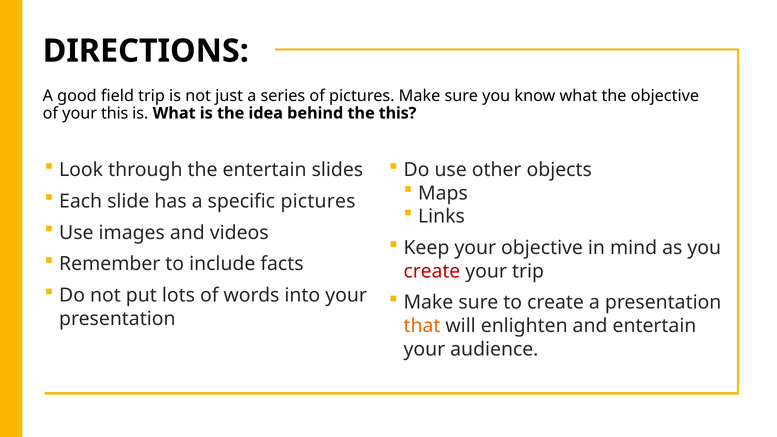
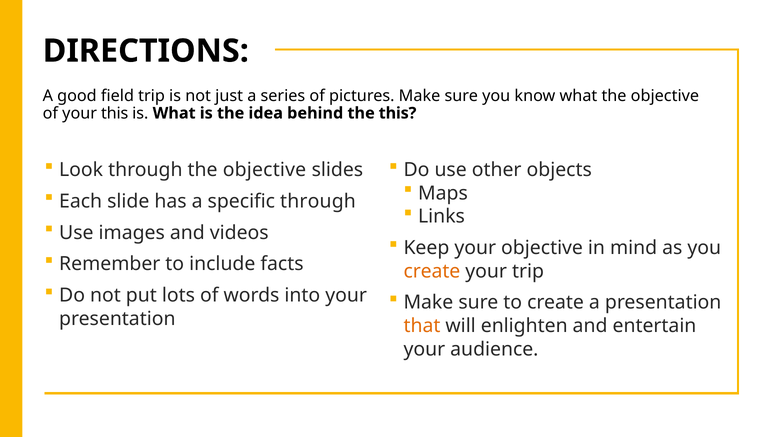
through the entertain: entertain -> objective
specific pictures: pictures -> through
create at (432, 271) colour: red -> orange
